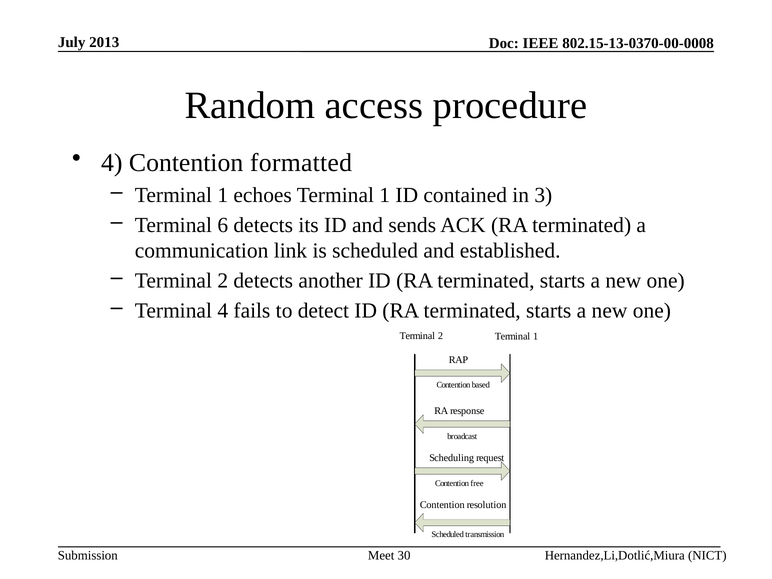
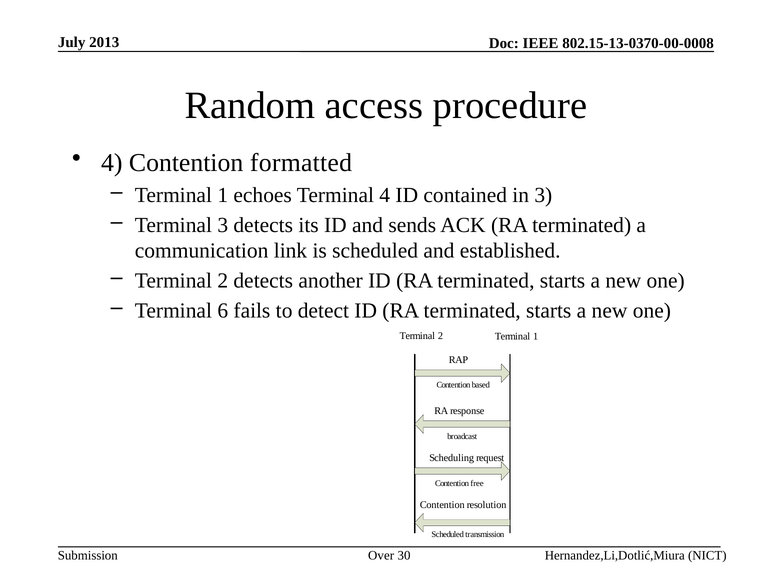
echoes Terminal 1: 1 -> 4
Terminal 6: 6 -> 3
Terminal 4: 4 -> 6
Meet: Meet -> Over
